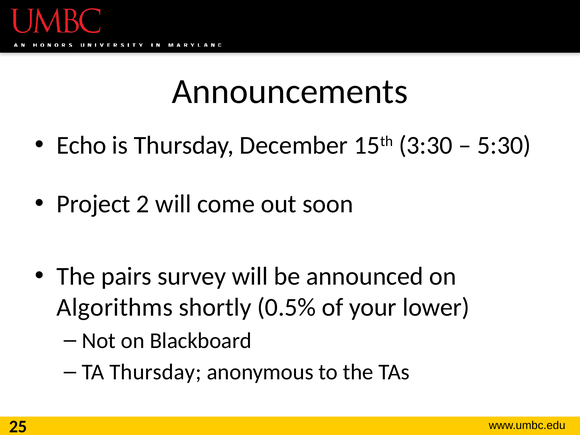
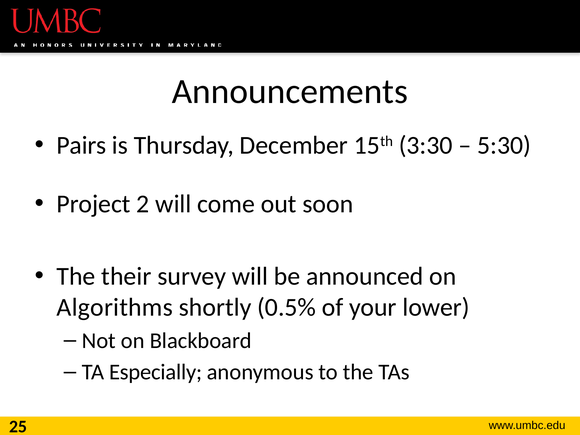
Echo: Echo -> Pairs
pairs: pairs -> their
TA Thursday: Thursday -> Especially
